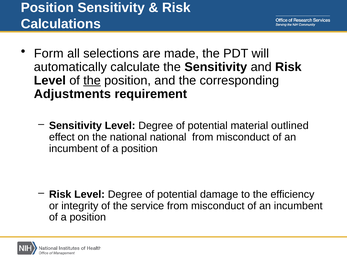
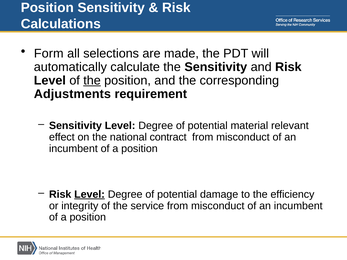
outlined: outlined -> relevant
national national: national -> contract
Level at (90, 195) underline: none -> present
